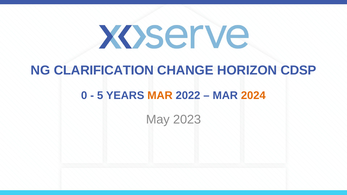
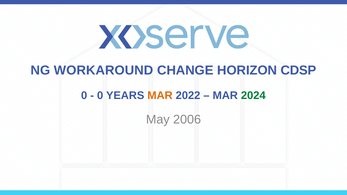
CLARIFICATION: CLARIFICATION -> WORKAROUND
5 at (100, 95): 5 -> 0
2024 colour: orange -> green
2023: 2023 -> 2006
